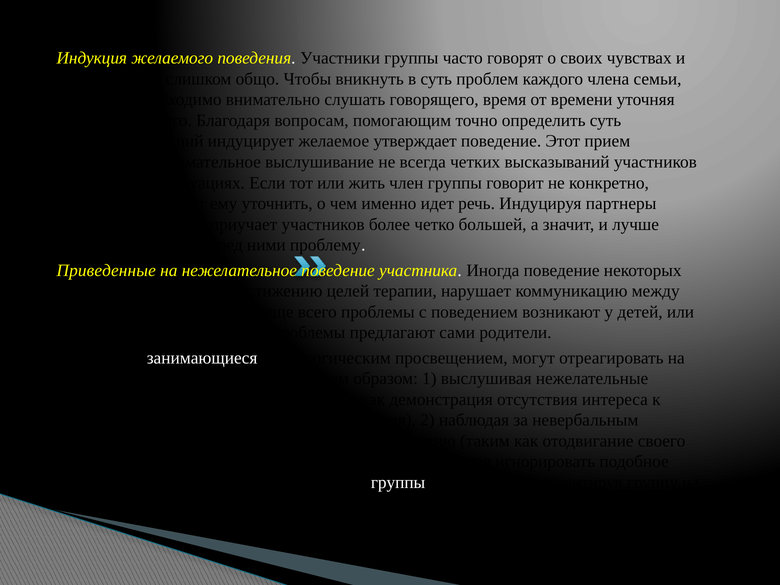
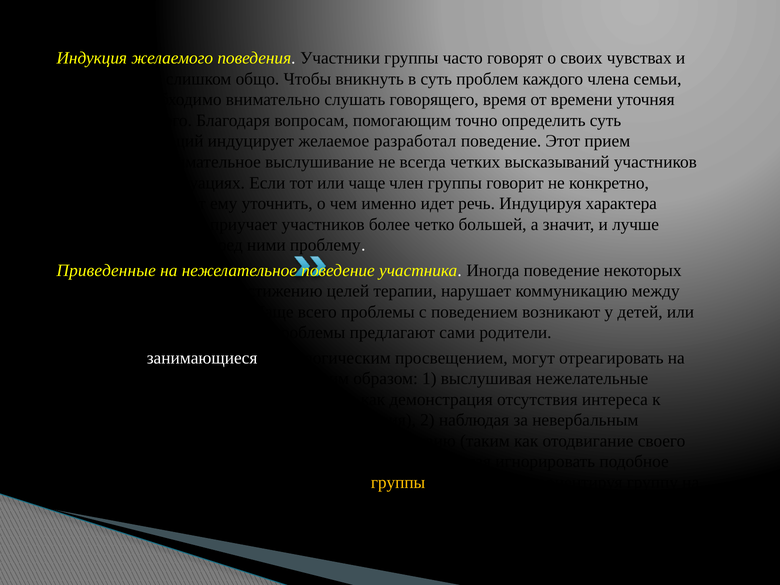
утверждает: утверждает -> разработал
или жить: жить -> чаще
партнеры: партнеры -> характера
группы at (398, 483) colour: white -> yellow
